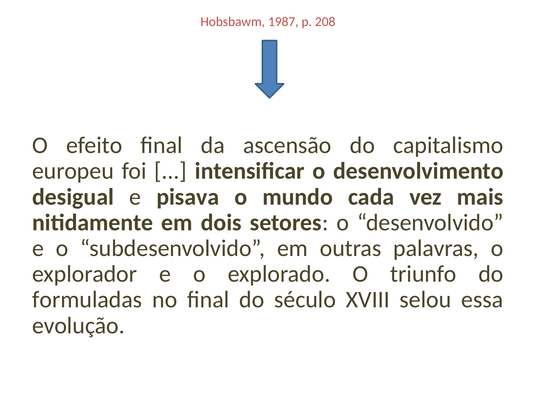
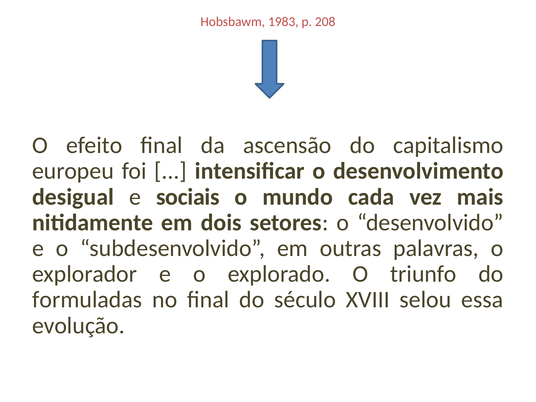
1987: 1987 -> 1983
pisava: pisava -> sociais
